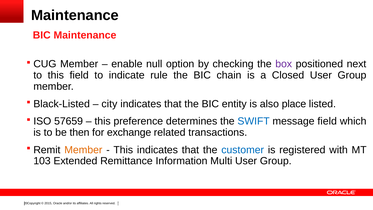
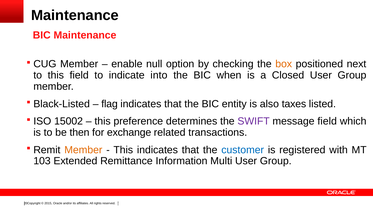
box colour: purple -> orange
rule: rule -> into
chain: chain -> when
city: city -> flag
place: place -> taxes
57659: 57659 -> 15002
SWIFT colour: blue -> purple
